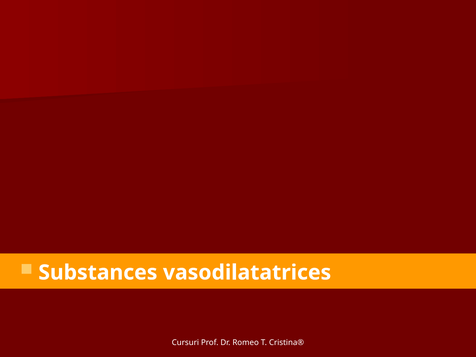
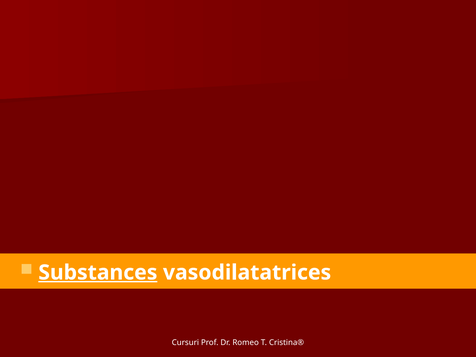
Substances underline: none -> present
